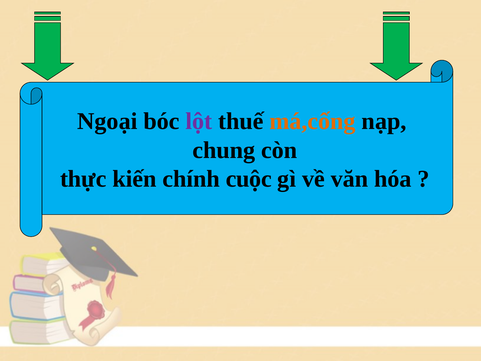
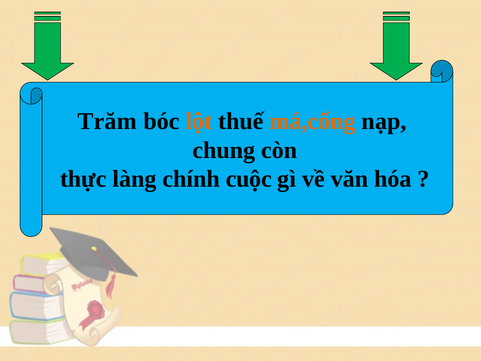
Ngoại: Ngoại -> Trăm
lột colour: purple -> orange
kiến: kiến -> làng
